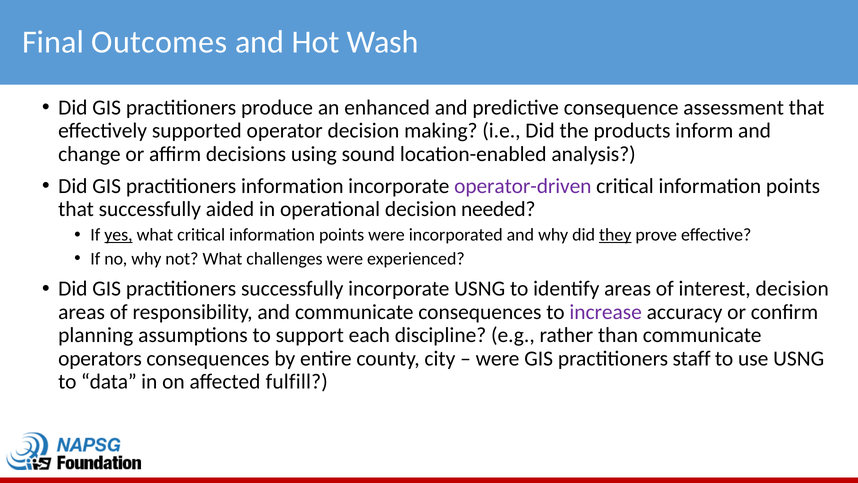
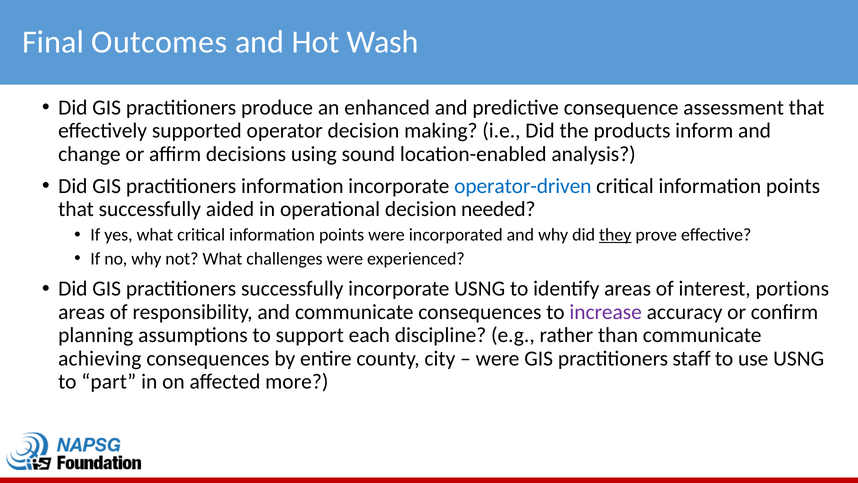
operator-driven colour: purple -> blue
yes underline: present -> none
interest decision: decision -> portions
operators: operators -> achieving
data: data -> part
fulfill: fulfill -> more
